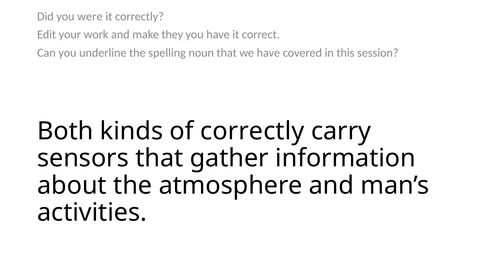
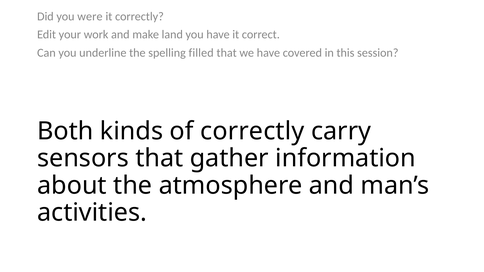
they: they -> land
noun: noun -> filled
